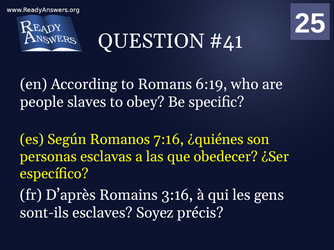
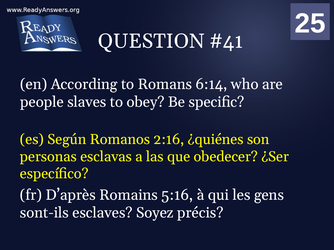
6:19: 6:19 -> 6:14
7:16: 7:16 -> 2:16
3:16: 3:16 -> 5:16
